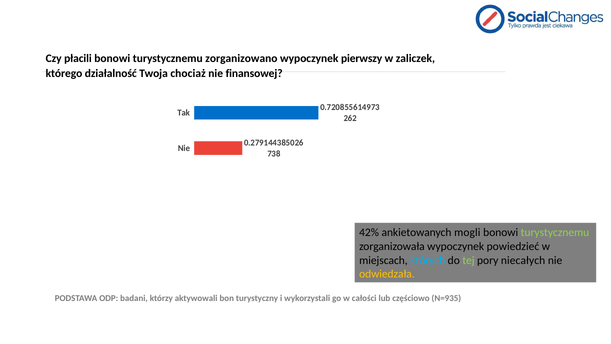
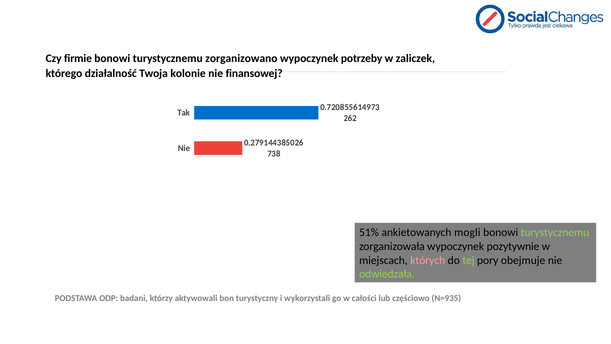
płacili: płacili -> firmie
pierwszy: pierwszy -> potrzeby
chociaż: chociaż -> kolonie
42%: 42% -> 51%
powiedzieć: powiedzieć -> pozytywnie
których colour: light blue -> pink
niecałych: niecałych -> obejmuje
odwiedzała colour: yellow -> light green
